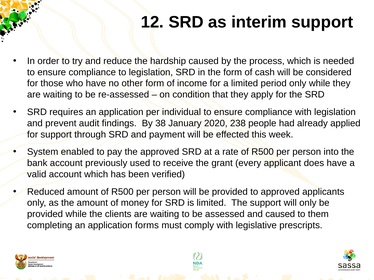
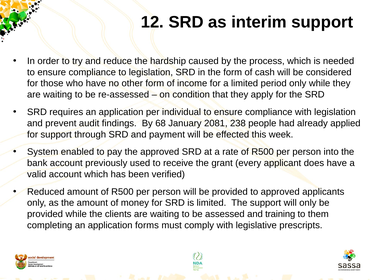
38: 38 -> 68
2020: 2020 -> 2081
and caused: caused -> training
